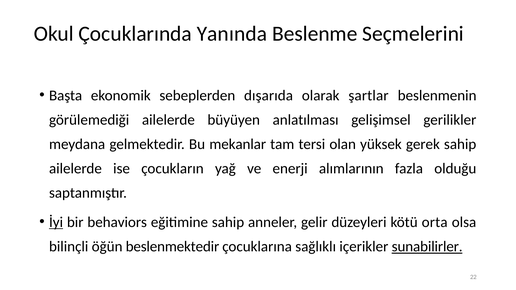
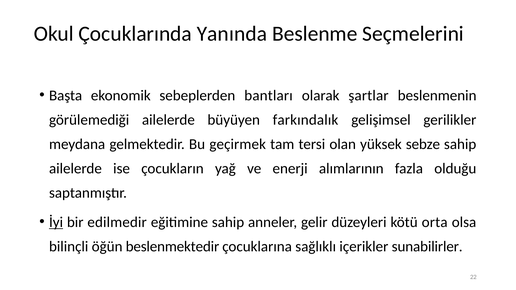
dışarıda: dışarıda -> bantları
anlatılması: anlatılması -> farkındalık
mekanlar: mekanlar -> geçirmek
gerek: gerek -> sebze
behaviors: behaviors -> edilmedir
sunabilirler underline: present -> none
